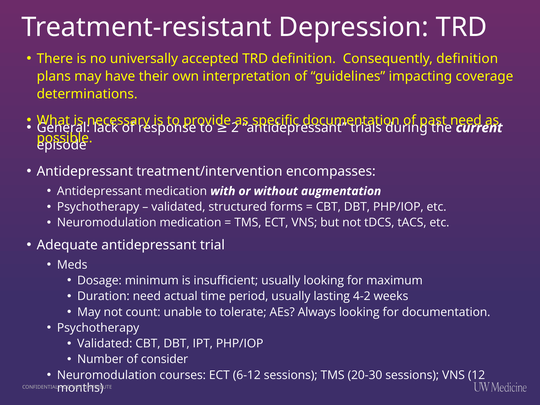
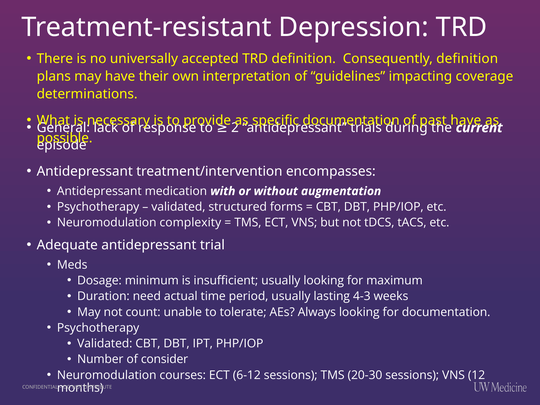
past need: need -> have
Neuromodulation medication: medication -> complexity
4-2: 4-2 -> 4-3
